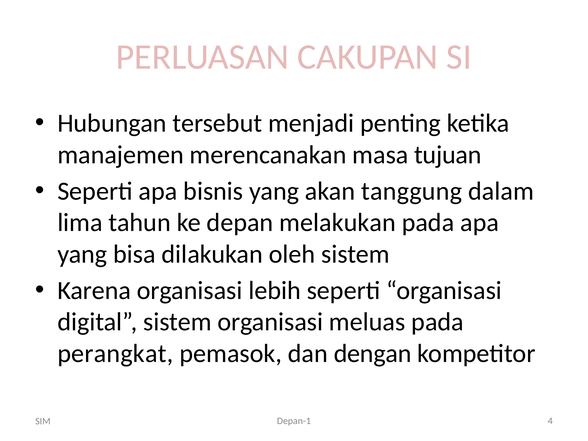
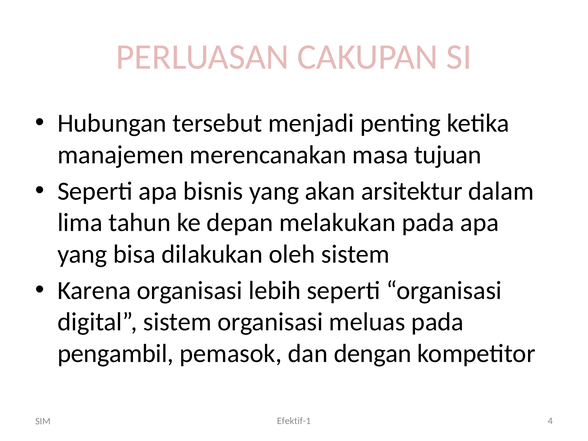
tanggung: tanggung -> arsitektur
perangkat: perangkat -> pengambil
Depan-1: Depan-1 -> Efektif-1
